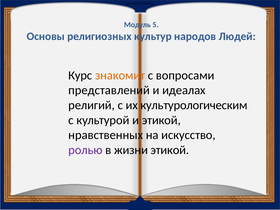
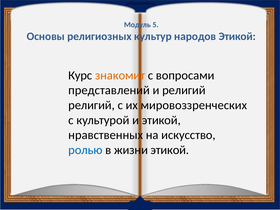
народов Людей: Людей -> Этикой
и идеалах: идеалах -> религий
культурологическим: культурологическим -> мировоззренческих
ролью colour: purple -> blue
